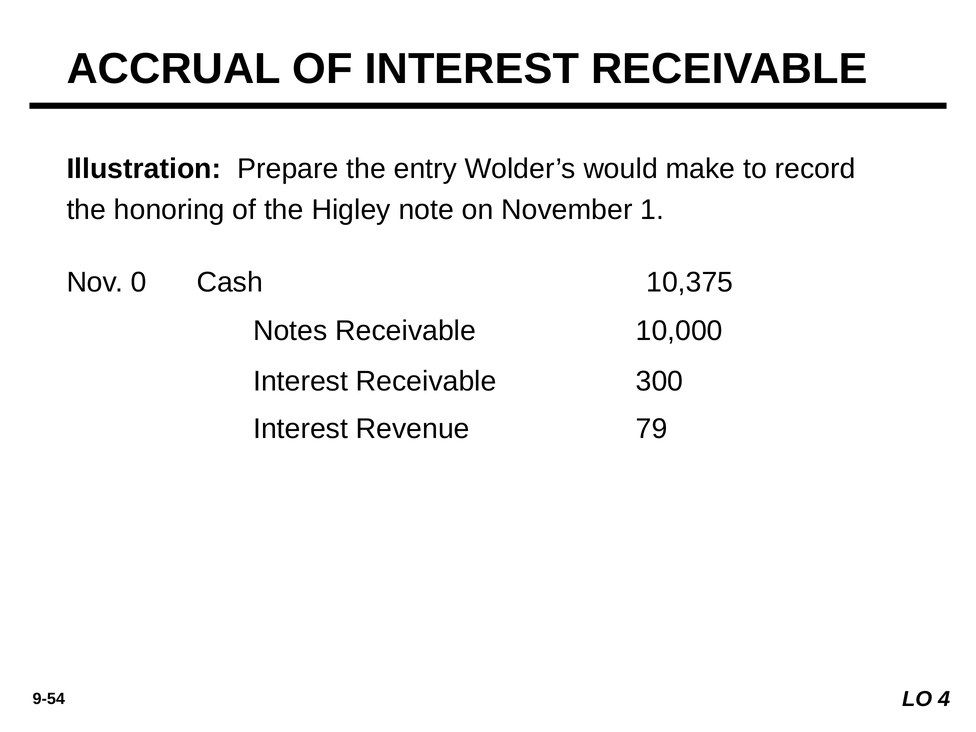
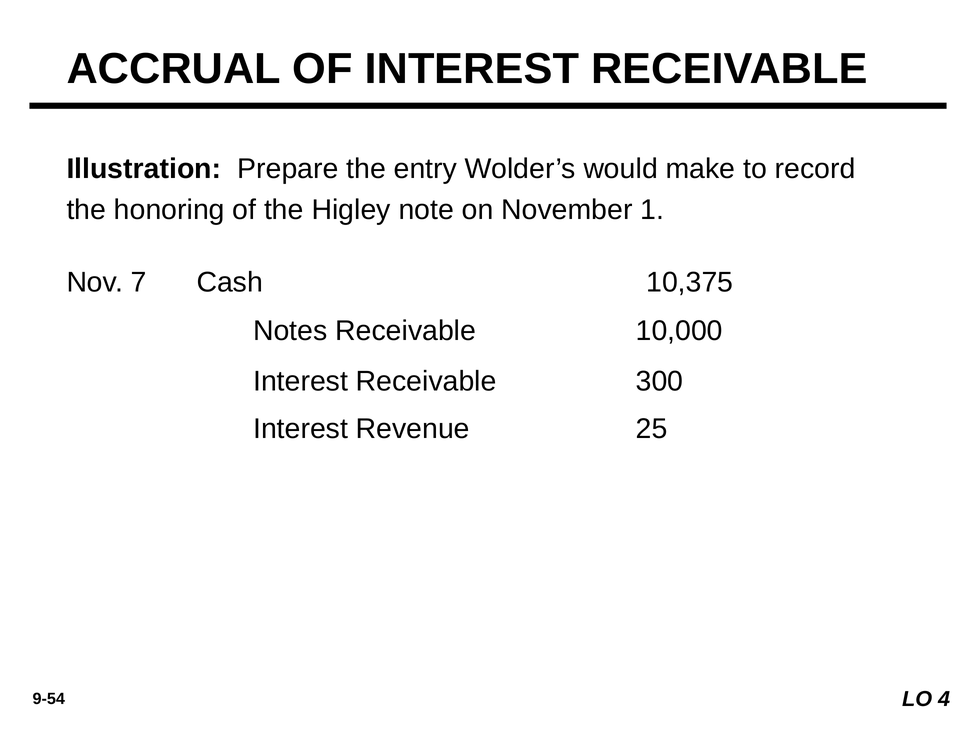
0: 0 -> 7
79: 79 -> 25
